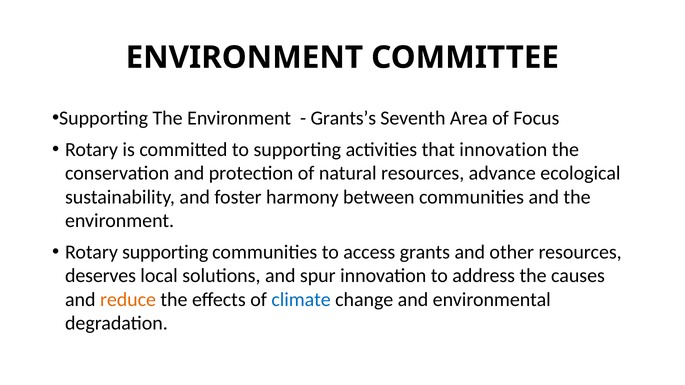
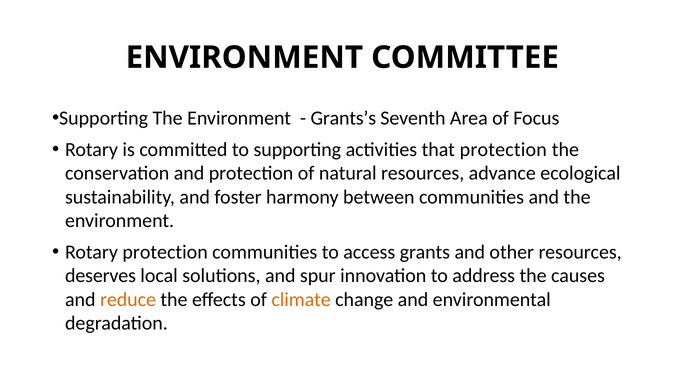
that innovation: innovation -> protection
Rotary supporting: supporting -> protection
climate colour: blue -> orange
